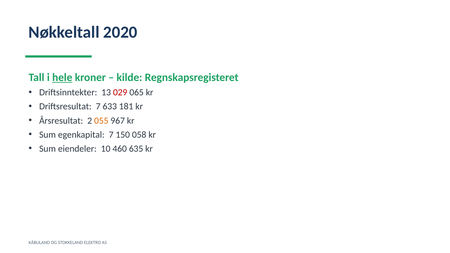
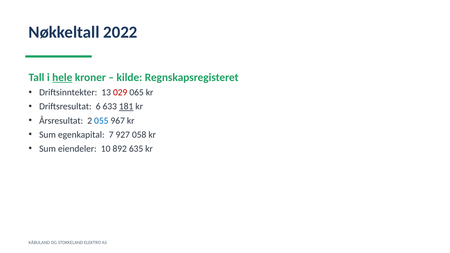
2020: 2020 -> 2022
Driftsresultat 7: 7 -> 6
181 underline: none -> present
055 colour: orange -> blue
150: 150 -> 927
460: 460 -> 892
